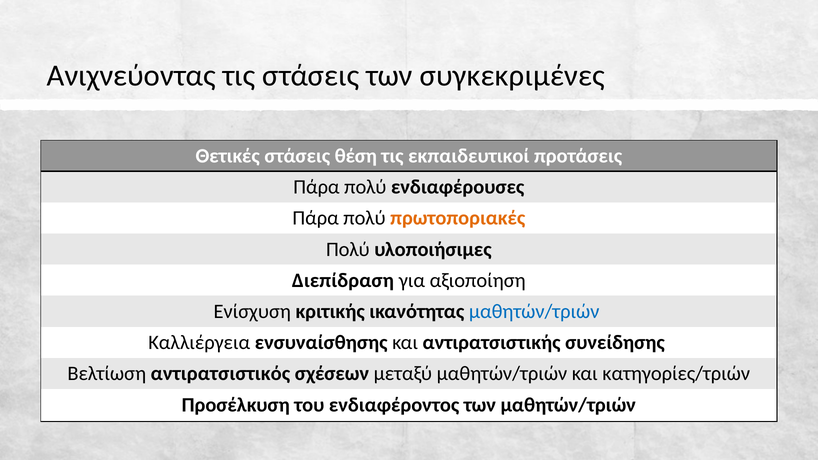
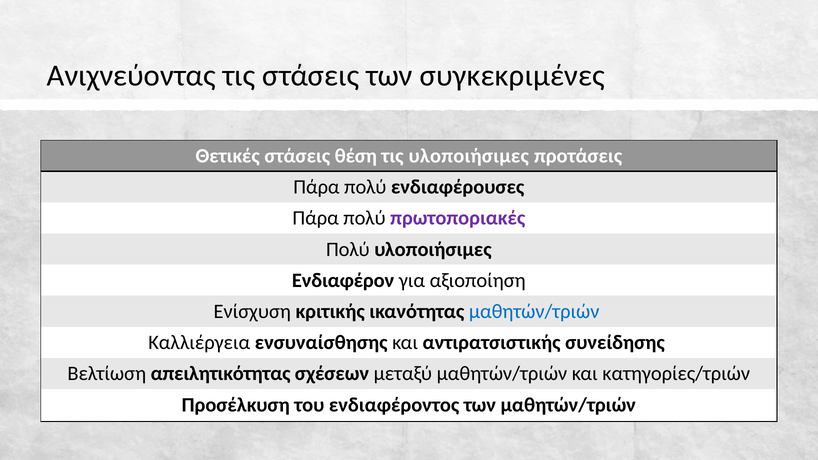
τις εκπαιδευτικοί: εκπαιδευτικοί -> υλοποιήσιμες
πρωτοποριακές colour: orange -> purple
Διεπίδραση: Διεπίδραση -> Ενδιαφέρον
αντιρατσιστικός: αντιρατσιστικός -> απειλητικότητας
